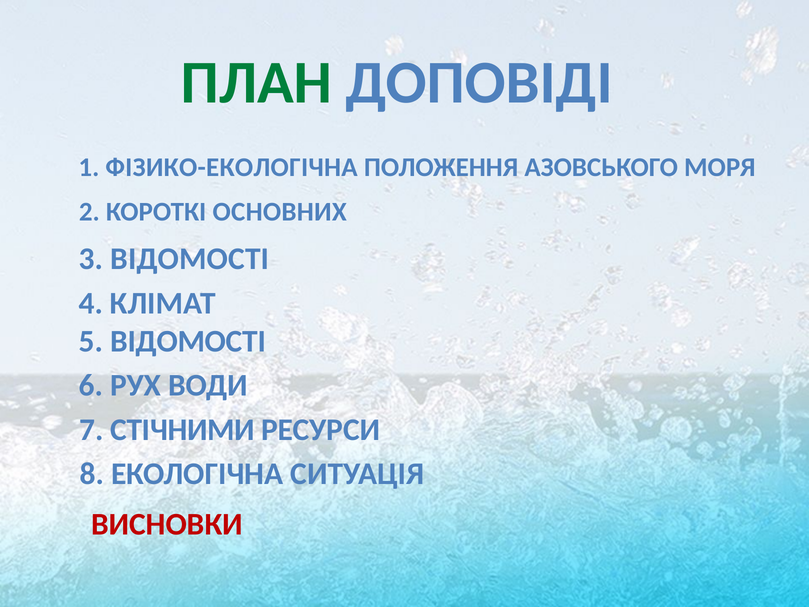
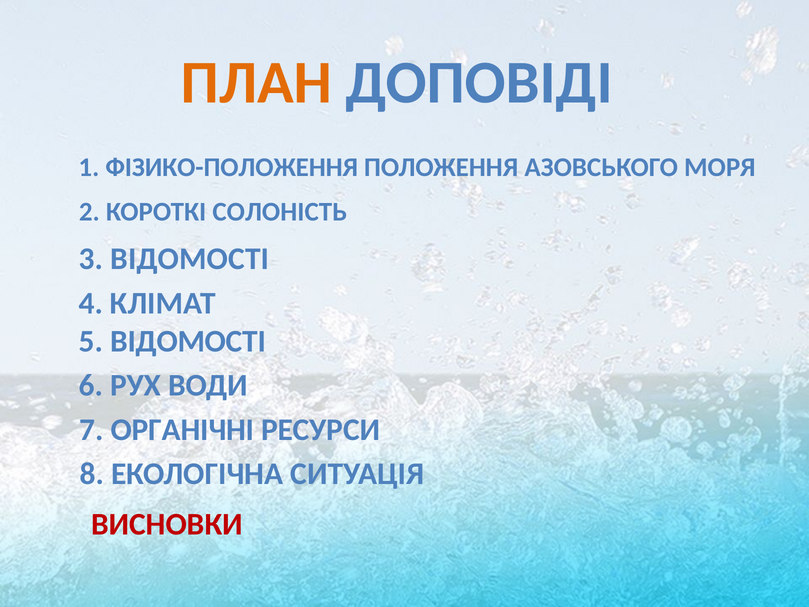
ПЛАН colour: green -> orange
ФІЗИКО-ЕКОЛОГІЧНА: ФІЗИКО-ЕКОЛОГІЧНА -> ФІЗИКО-ПОЛОЖЕННЯ
ОСНОВНИХ: ОСНОВНИХ -> СОЛОНІСТЬ
СТІЧНИМИ: СТІЧНИМИ -> ОРГАНІЧНІ
